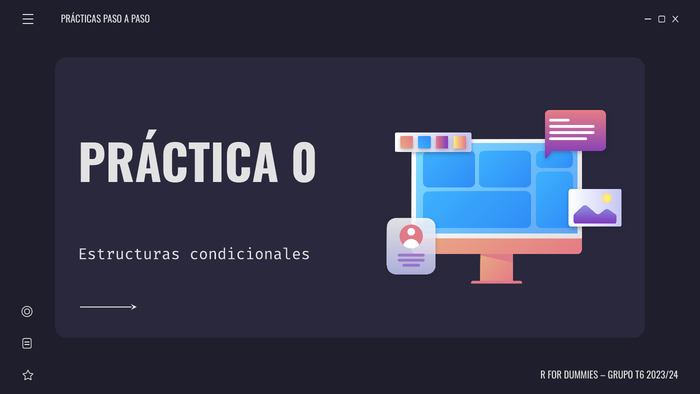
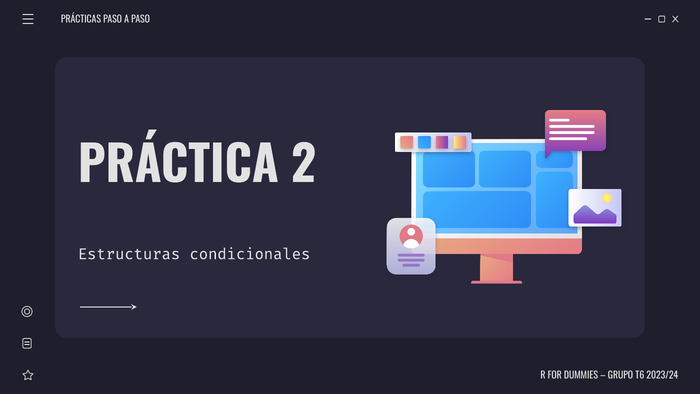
0: 0 -> 2
